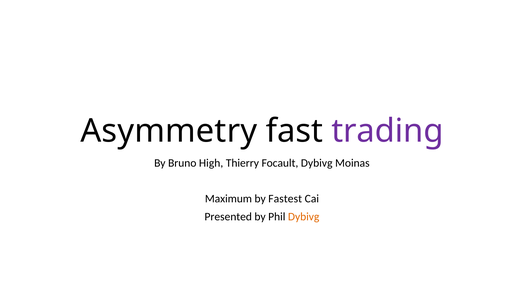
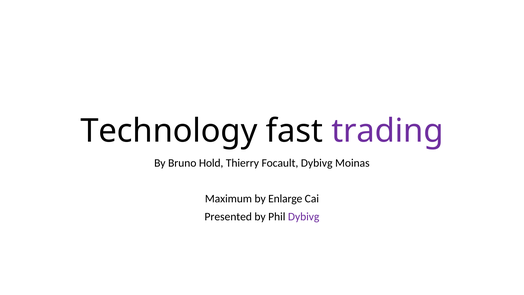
Asymmetry: Asymmetry -> Technology
High: High -> Hold
Fastest: Fastest -> Enlarge
Dybivg at (304, 216) colour: orange -> purple
